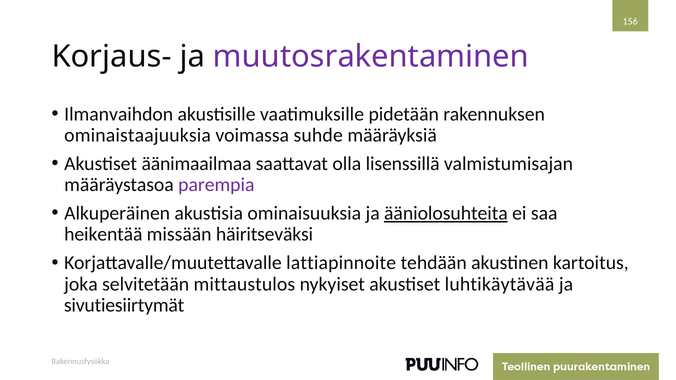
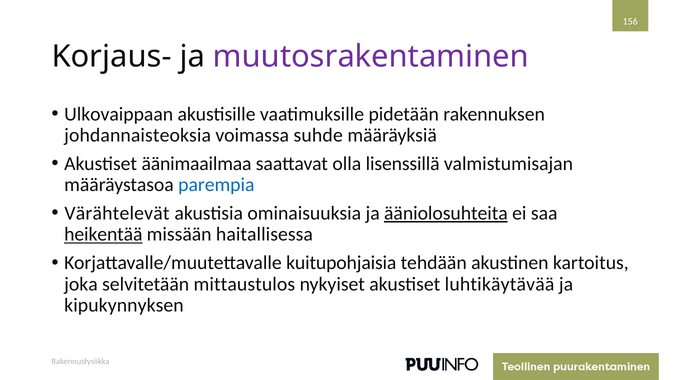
Ilmanvaihdon: Ilmanvaihdon -> Ulkovaippaan
ominaistaajuuksia: ominaistaajuuksia -> johdannaisteoksia
parempia colour: purple -> blue
Alkuperäinen: Alkuperäinen -> Värähtelevät
heikentää underline: none -> present
häiritseväksi: häiritseväksi -> haitallisessa
lattiapinnoite: lattiapinnoite -> kuitupohjaisia
sivutiesiirtymät: sivutiesiirtymät -> kipukynnyksen
